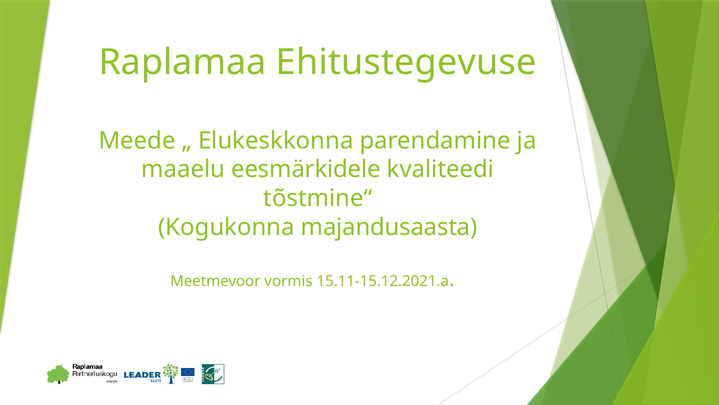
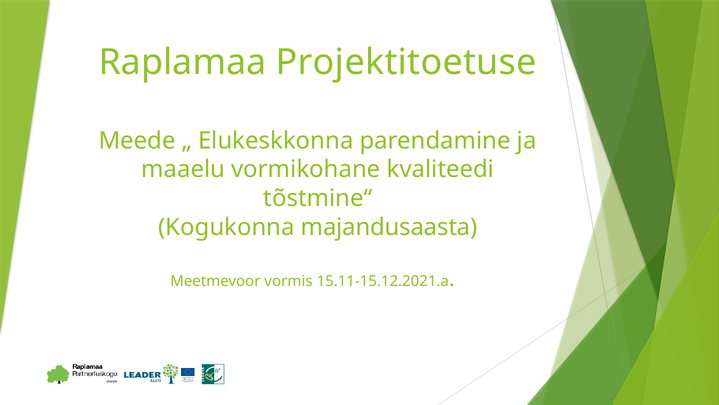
Ehitustegevuse: Ehitustegevuse -> Projektitoetuse
eesmärkidele: eesmärkidele -> vormikohane
